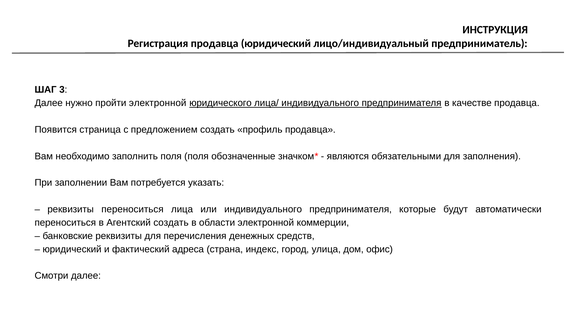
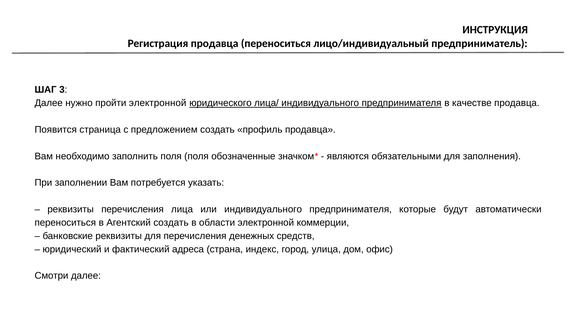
продавца юридический: юридический -> переноситься
реквизиты переноситься: переноситься -> перечисления
